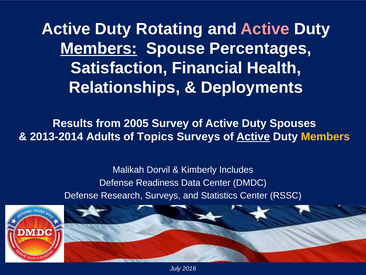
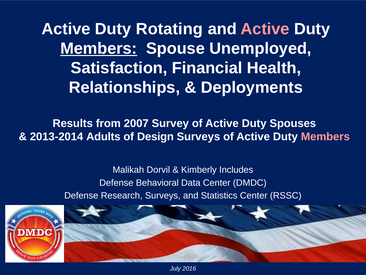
Percentages: Percentages -> Unemployed
2005: 2005 -> 2007
Topics: Topics -> Design
Active at (253, 137) underline: present -> none
Members at (325, 137) colour: yellow -> pink
Readiness: Readiness -> Behavioral
